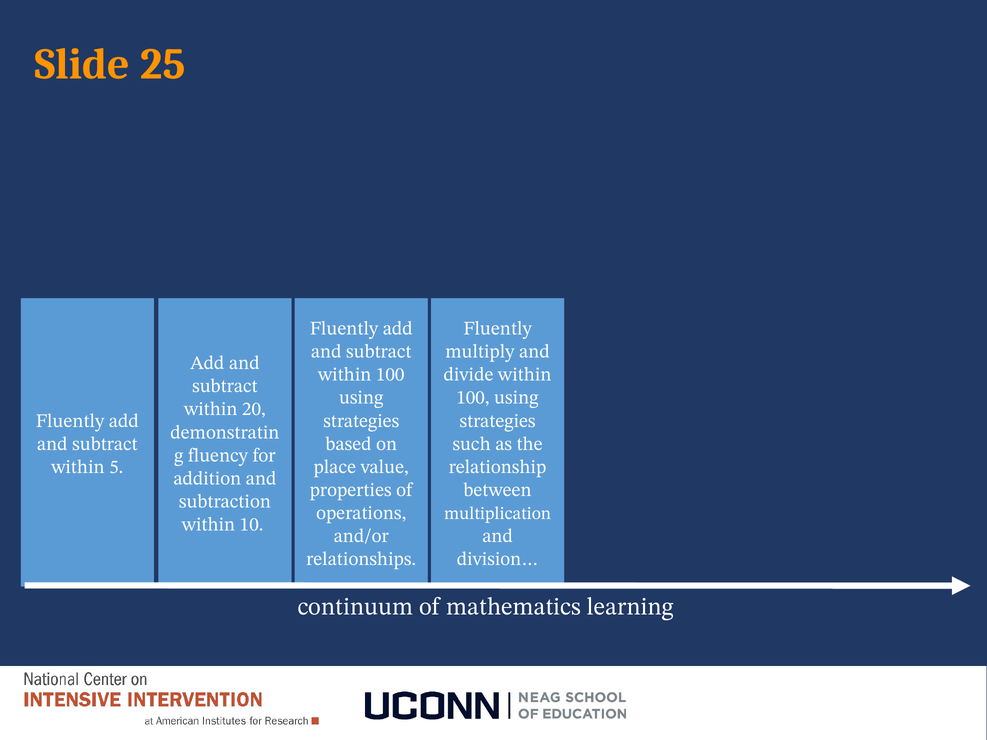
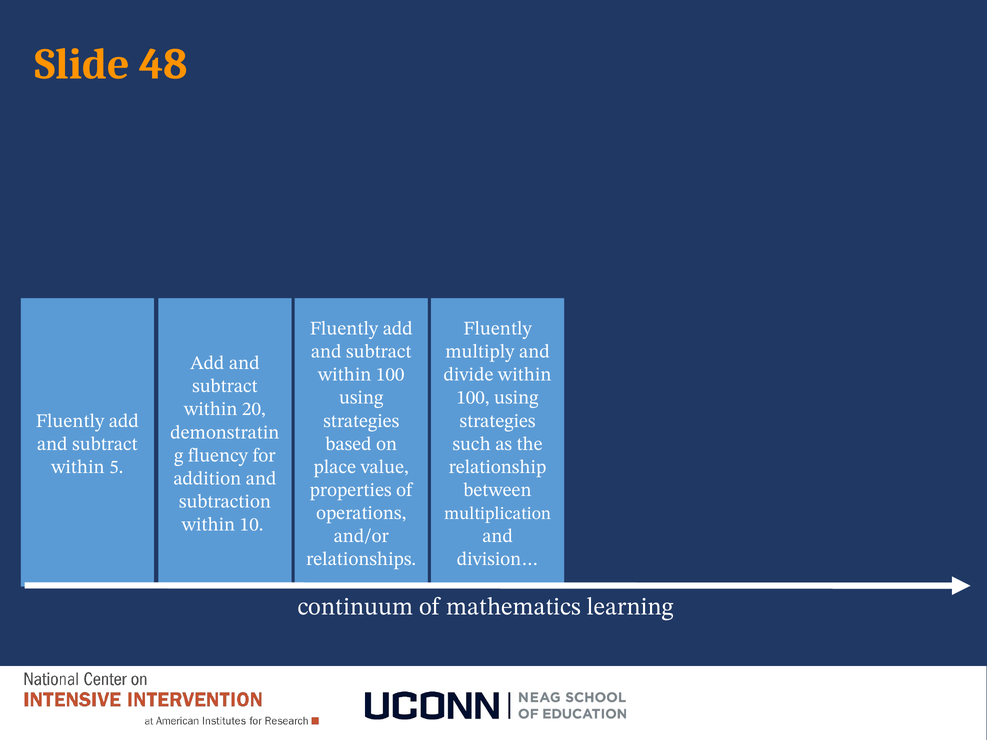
25: 25 -> 48
